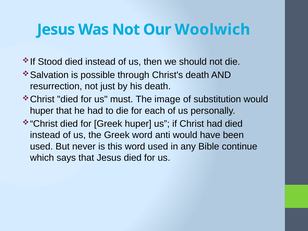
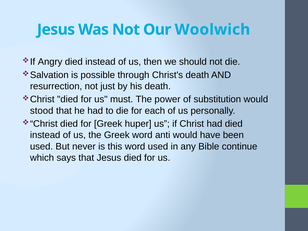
Stood: Stood -> Angry
image: image -> power
huper at (42, 111): huper -> stood
